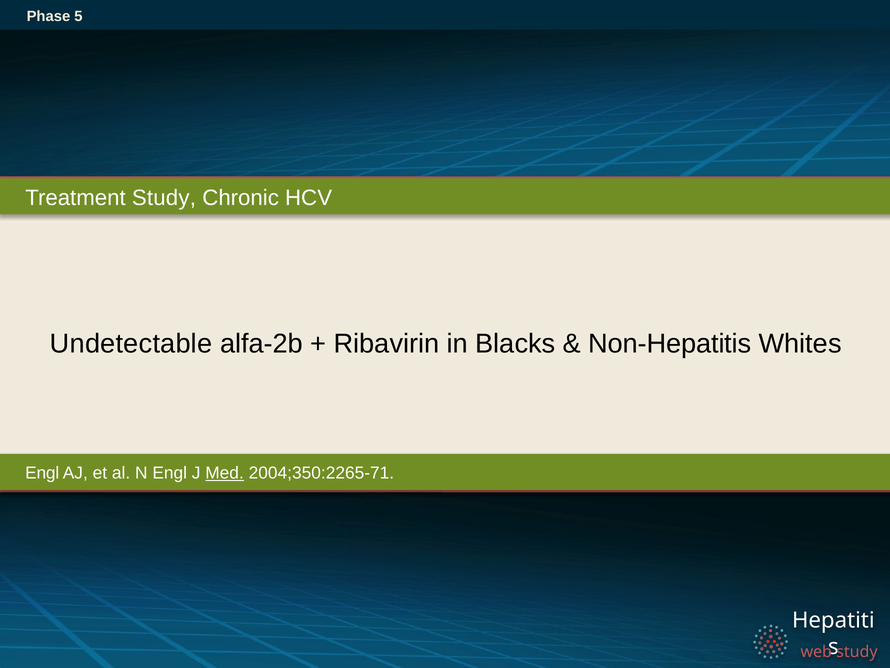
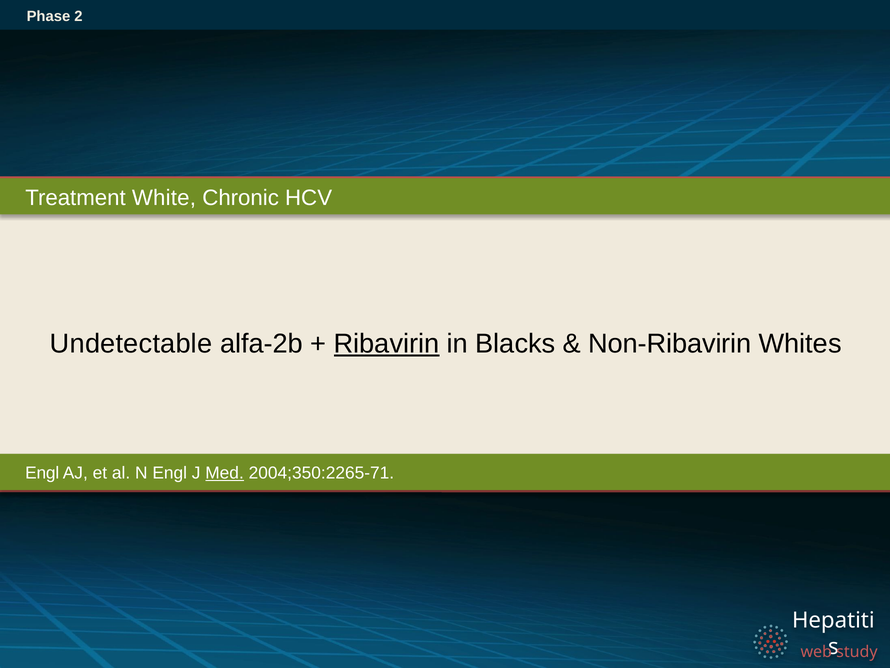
5: 5 -> 2
Treatment Study: Study -> White
Ribavirin underline: none -> present
Non-Hepatitis: Non-Hepatitis -> Non-Ribavirin
